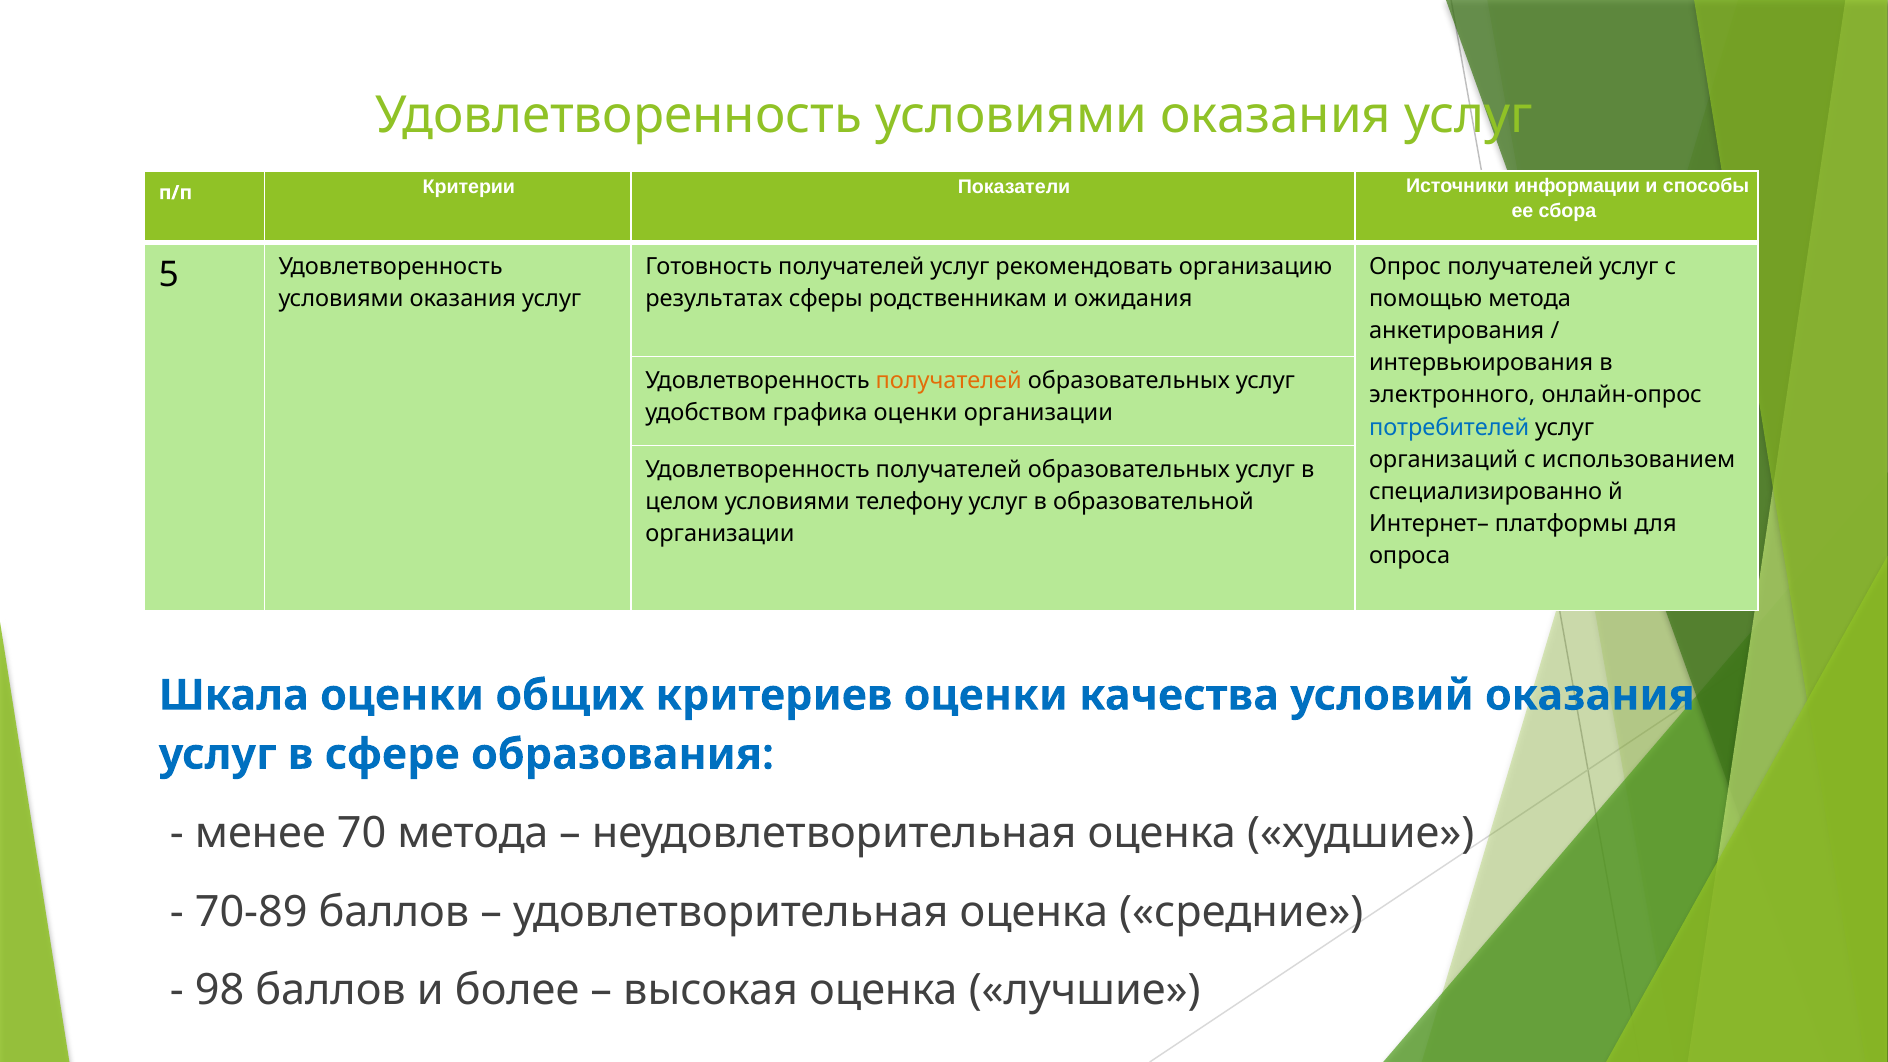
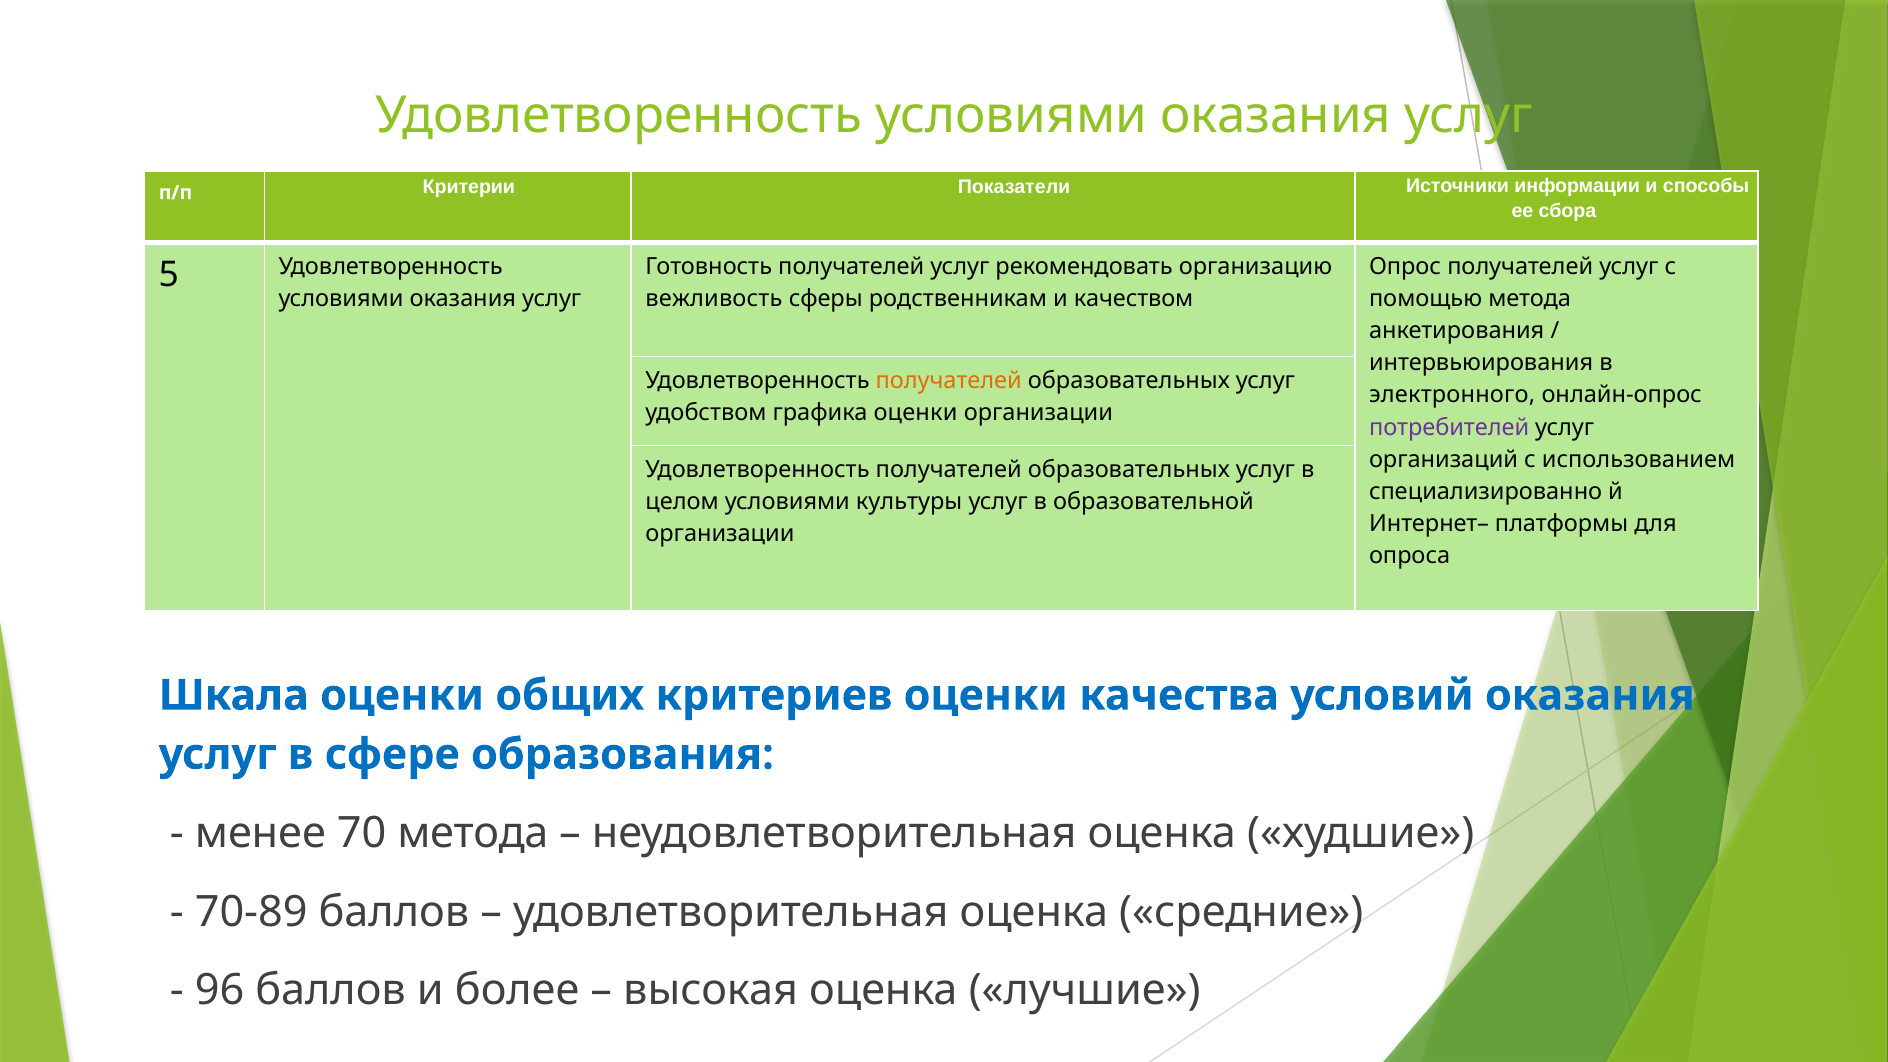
результатах: результатах -> вежливость
ожидания: ожидания -> качеством
потребителей colour: blue -> purple
телефону: телефону -> культуры
98: 98 -> 96
